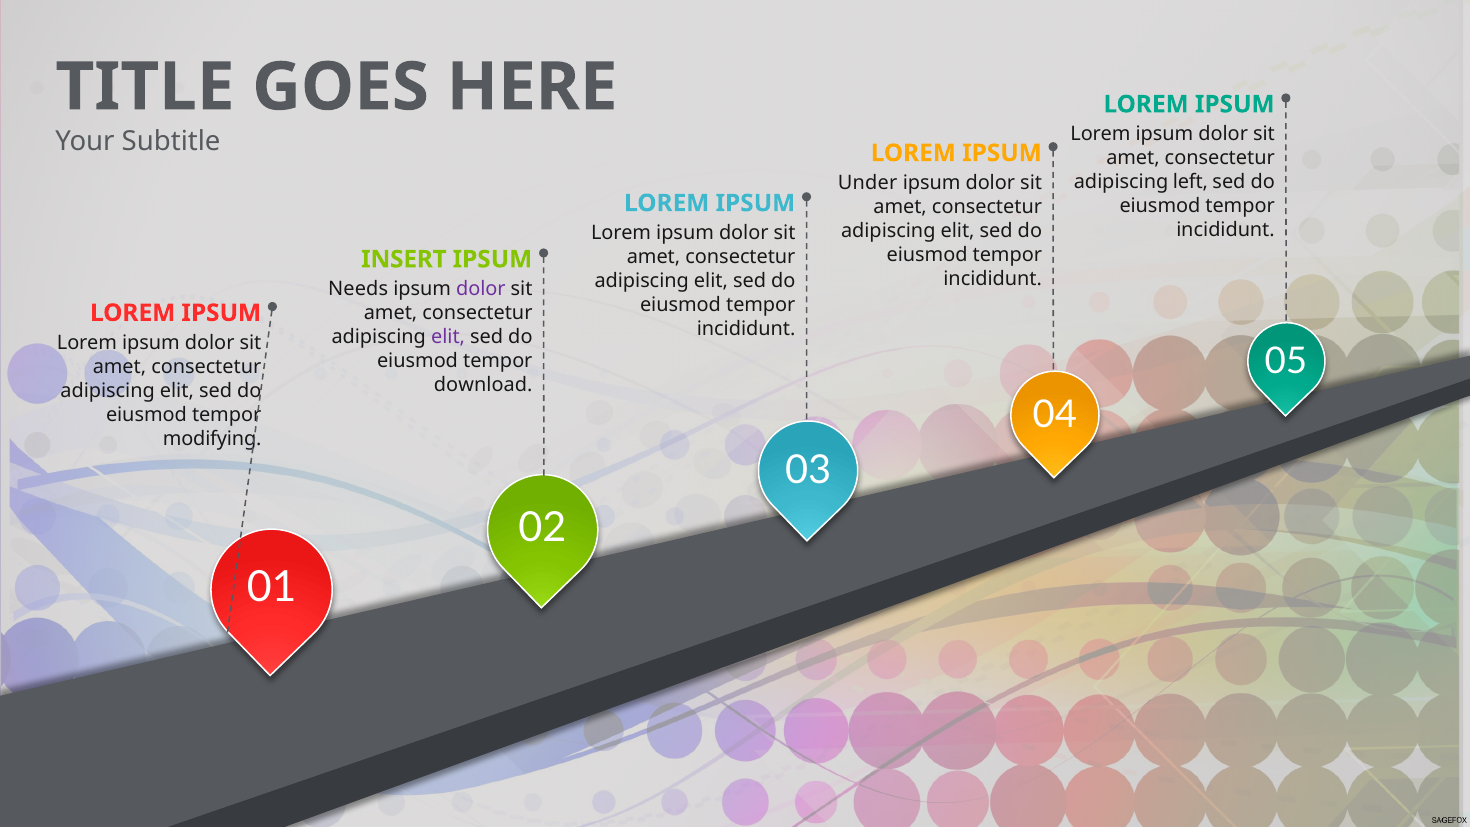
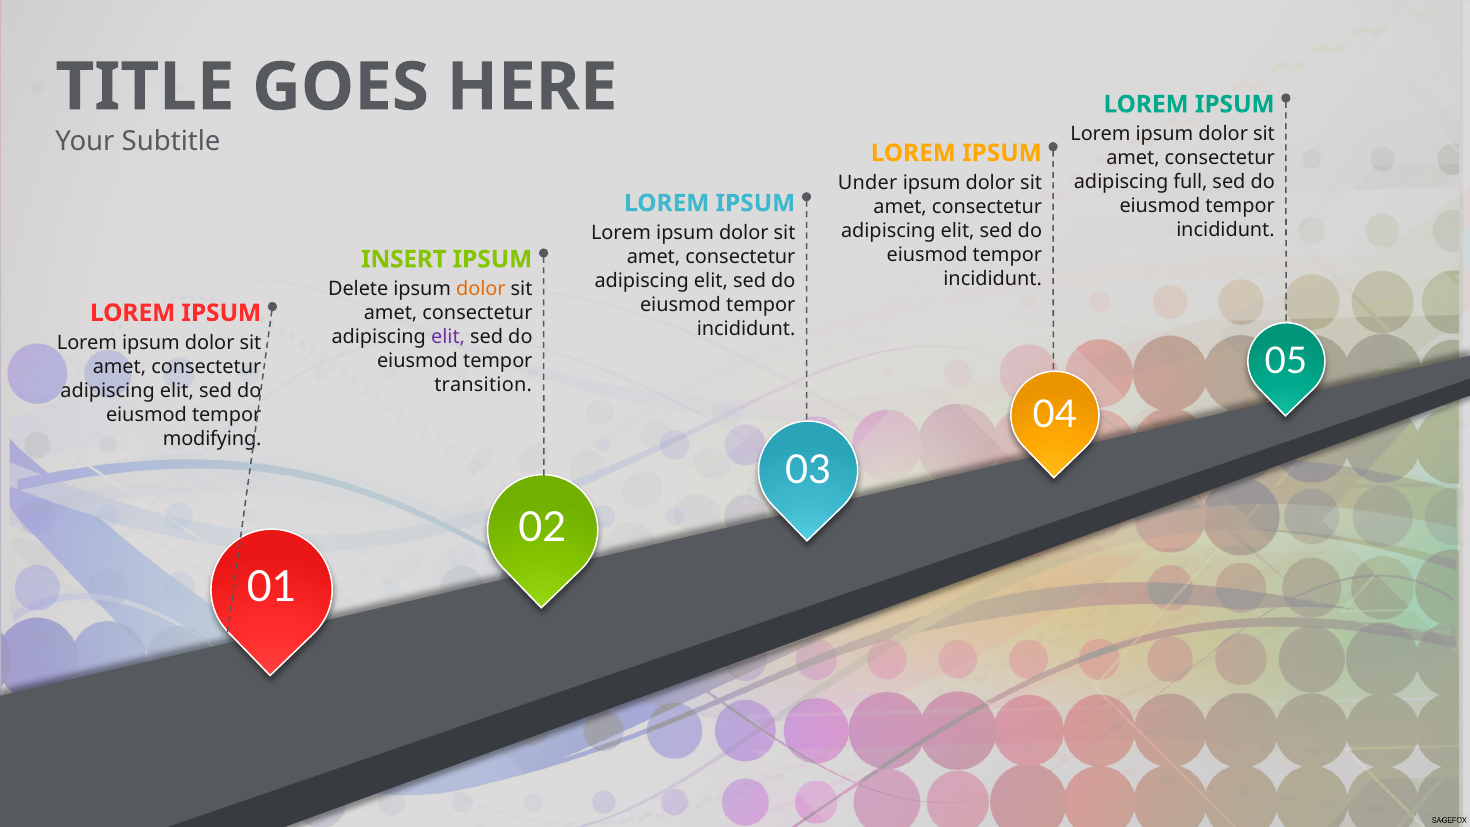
left: left -> full
Needs: Needs -> Delete
dolor at (481, 289) colour: purple -> orange
download: download -> transition
